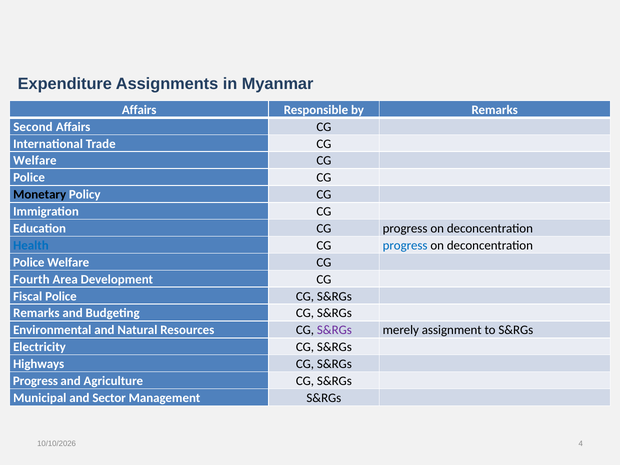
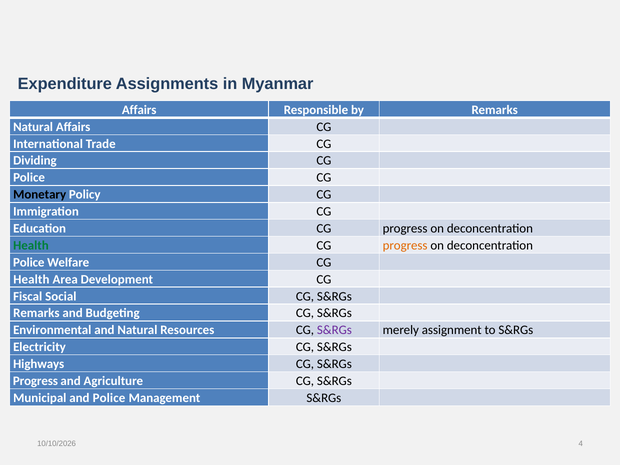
Second at (33, 127): Second -> Natural
Welfare at (35, 161): Welfare -> Dividing
Health at (31, 245) colour: blue -> green
progress at (405, 245) colour: blue -> orange
Fourth at (31, 279): Fourth -> Health
Fiscal Police: Police -> Social
and Sector: Sector -> Police
